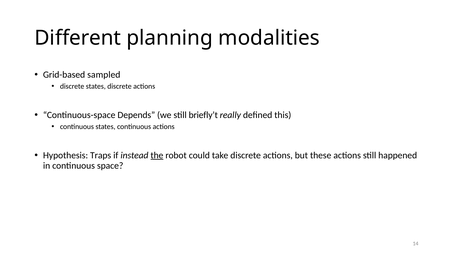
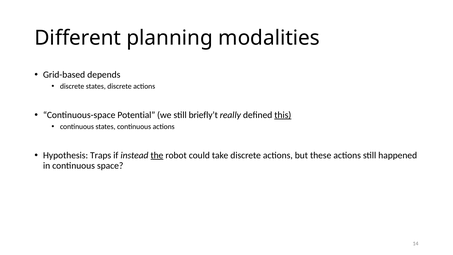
sampled: sampled -> depends
Depends: Depends -> Potential
this underline: none -> present
